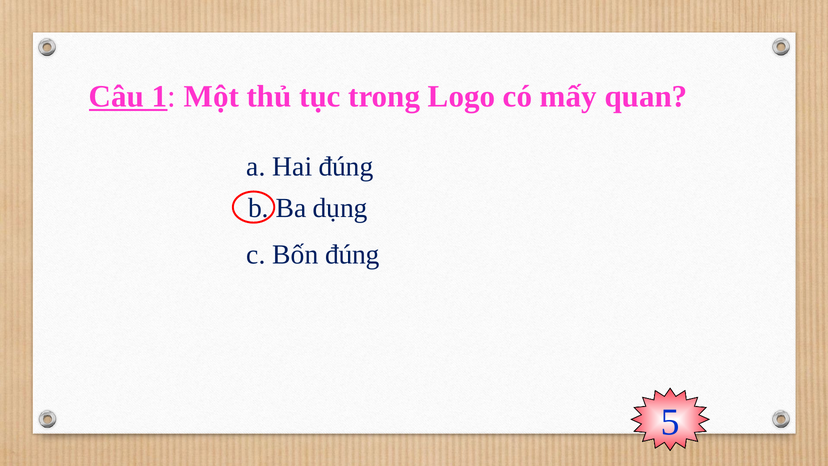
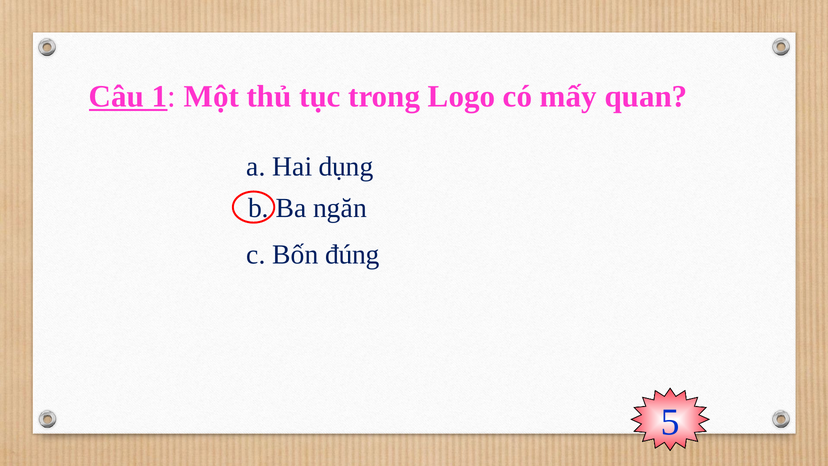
Hai đúng: đúng -> dụng
dụng: dụng -> ngăn
